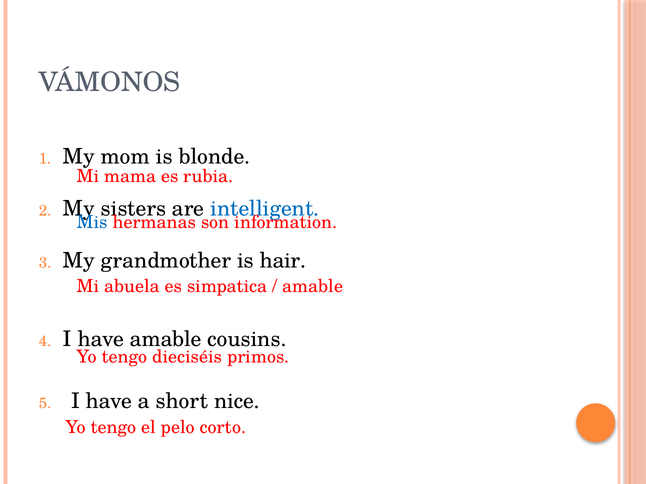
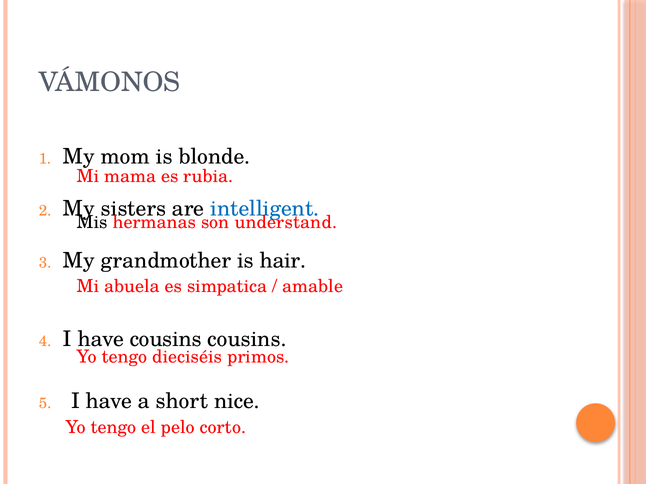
Mis colour: blue -> black
information: information -> understand
have amable: amable -> cousins
